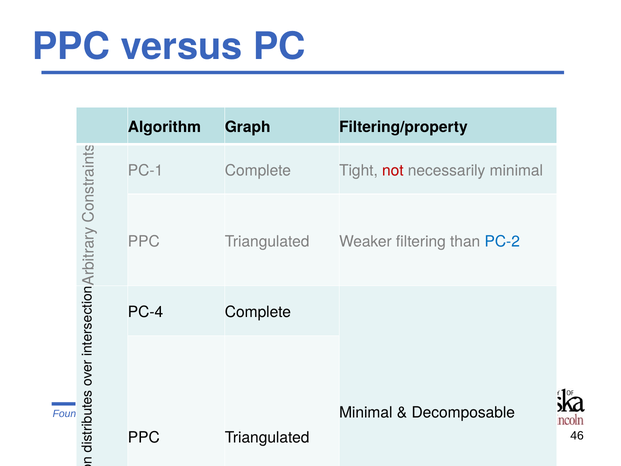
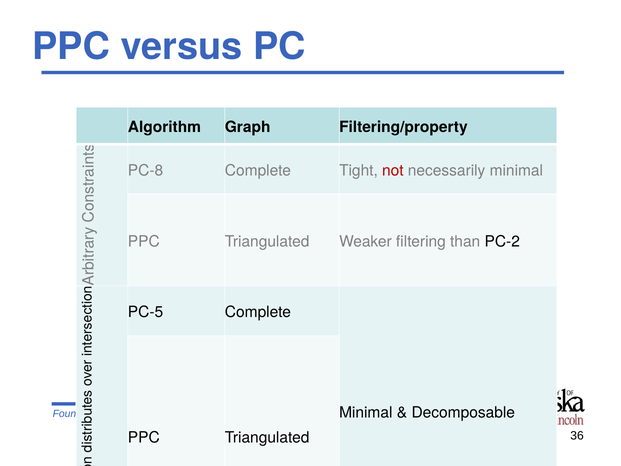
PC-1: PC-1 -> PC-8
PC-2 colour: blue -> black
PC-4: PC-4 -> PC-5
46: 46 -> 36
